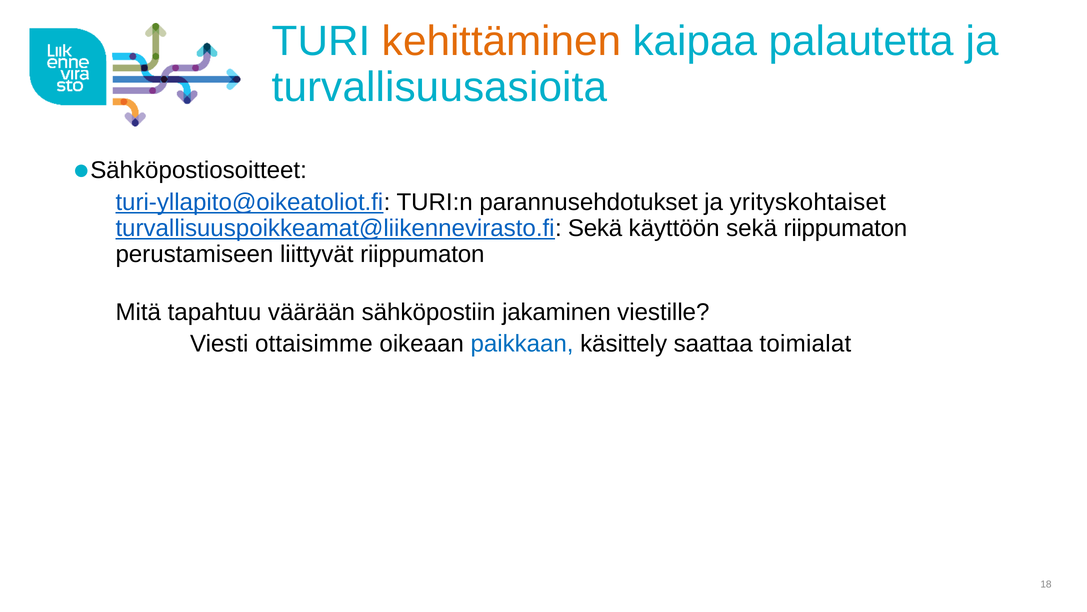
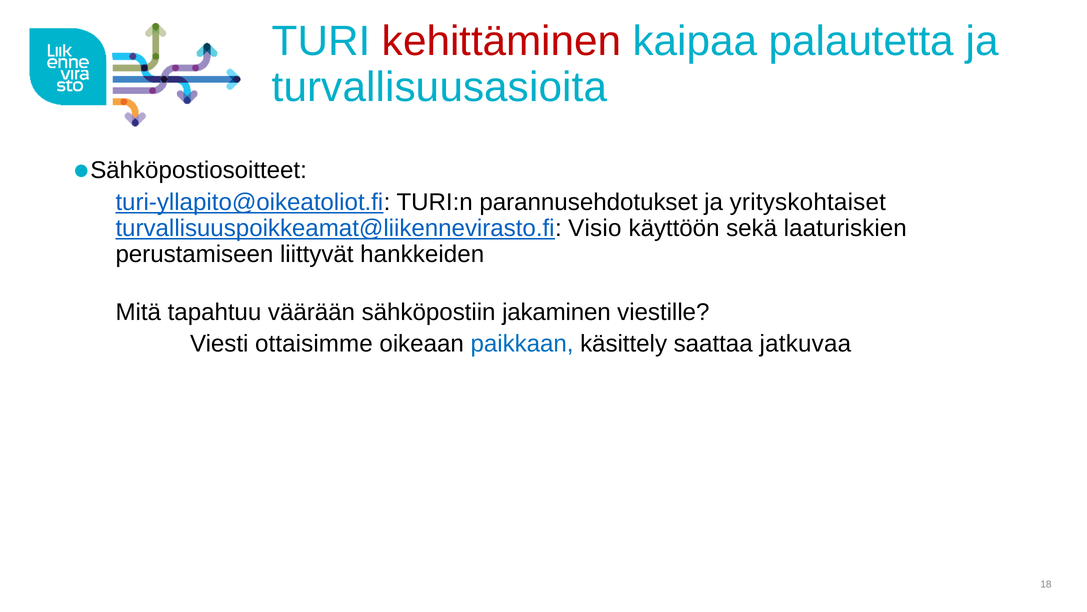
kehittäminen colour: orange -> red
turvallisuuspoikkeamat@liikennevirasto.fi Sekä: Sekä -> Visio
sekä riippumaton: riippumaton -> laaturiskien
liittyvät riippumaton: riippumaton -> hankkeiden
toimialat: toimialat -> jatkuvaa
